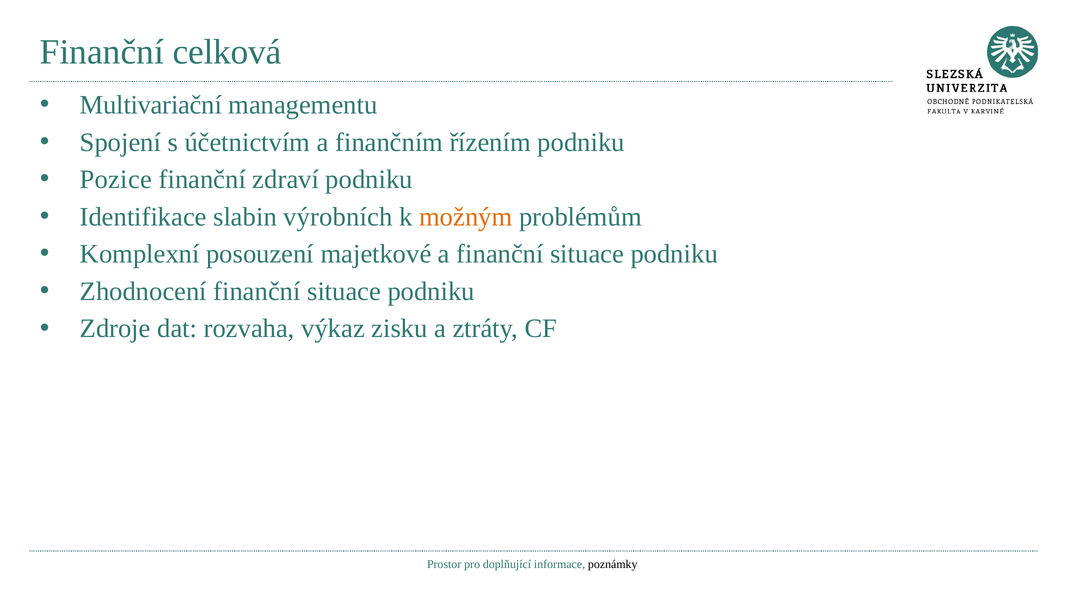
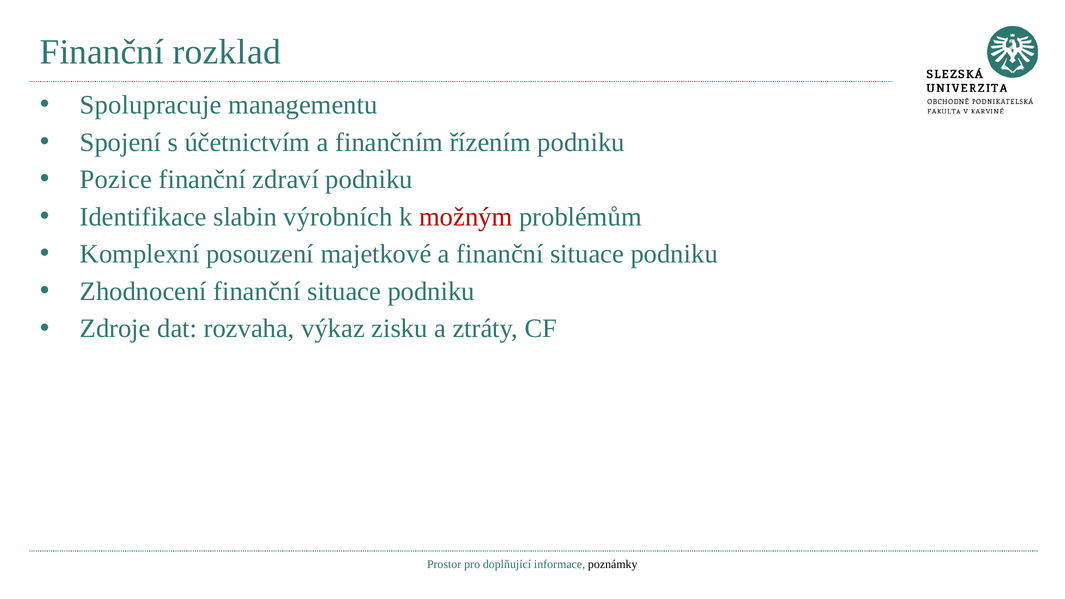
celková: celková -> rozklad
Multivariační: Multivariační -> Spolupracuje
možným colour: orange -> red
